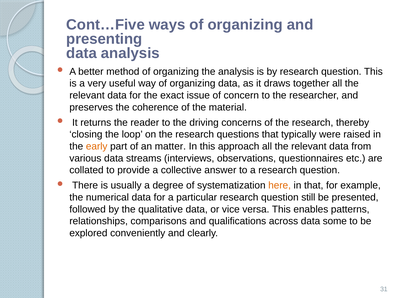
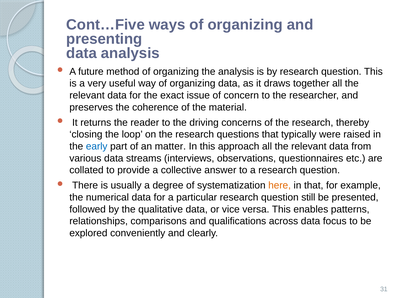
better: better -> future
early colour: orange -> blue
some: some -> focus
